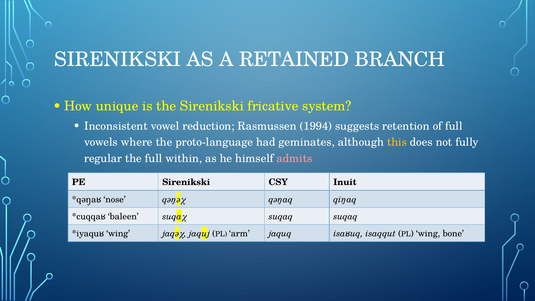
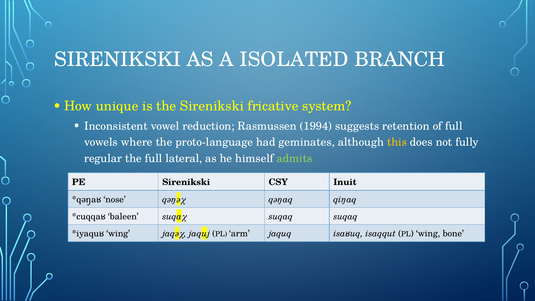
RETAINED: RETAINED -> ISOLATED
within: within -> lateral
admits colour: pink -> light green
